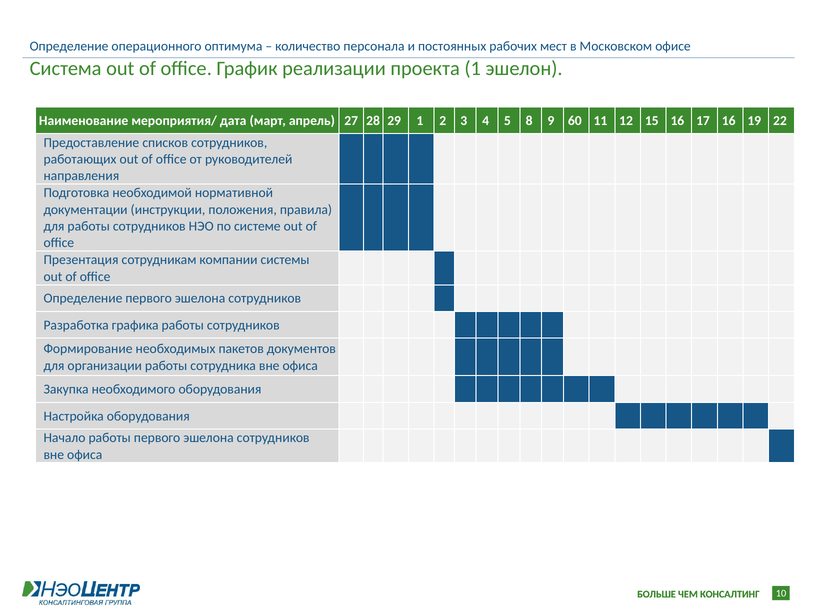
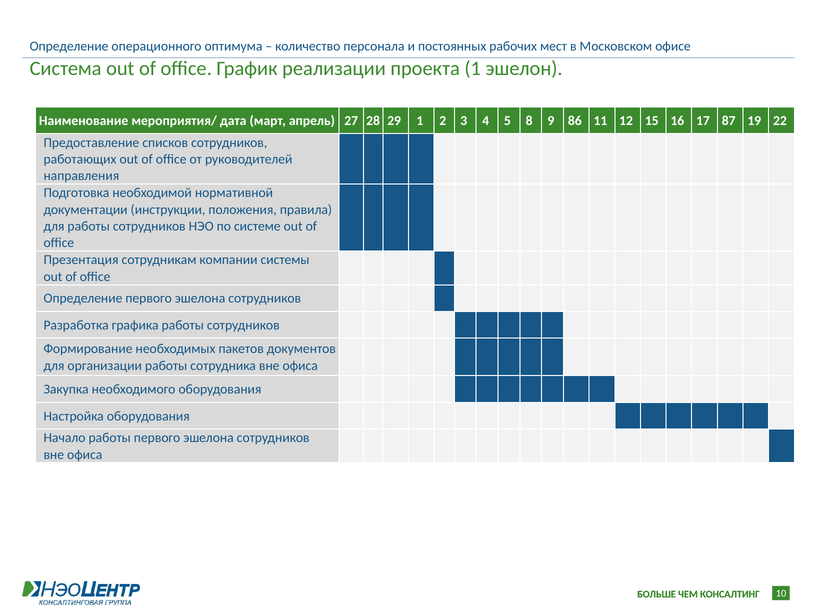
60: 60 -> 86
17 16: 16 -> 87
